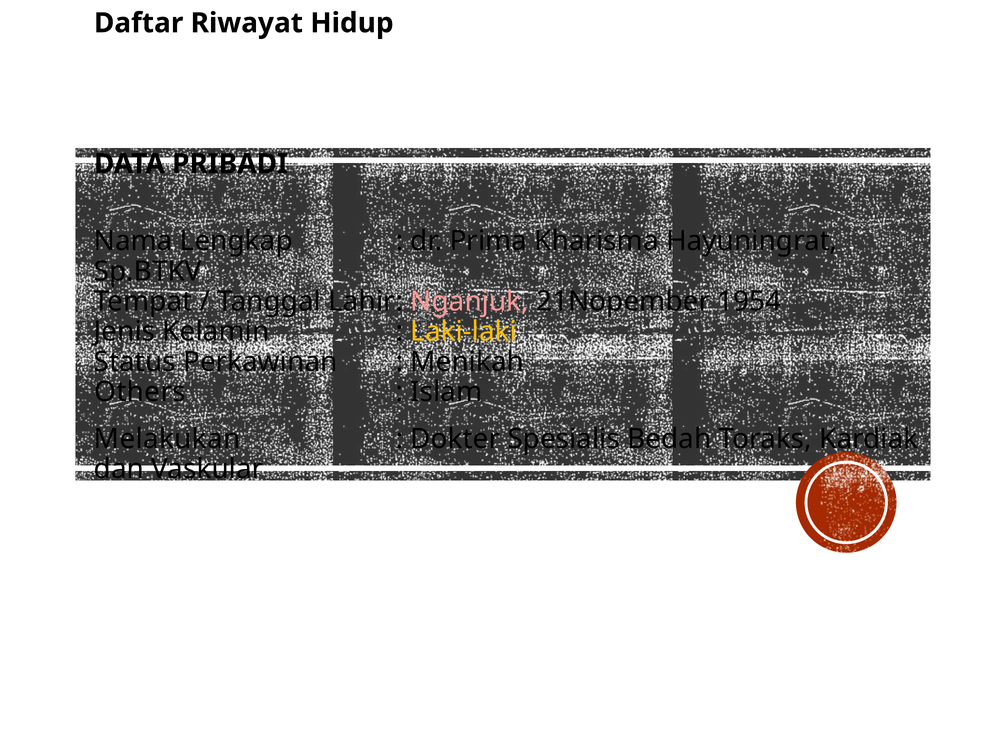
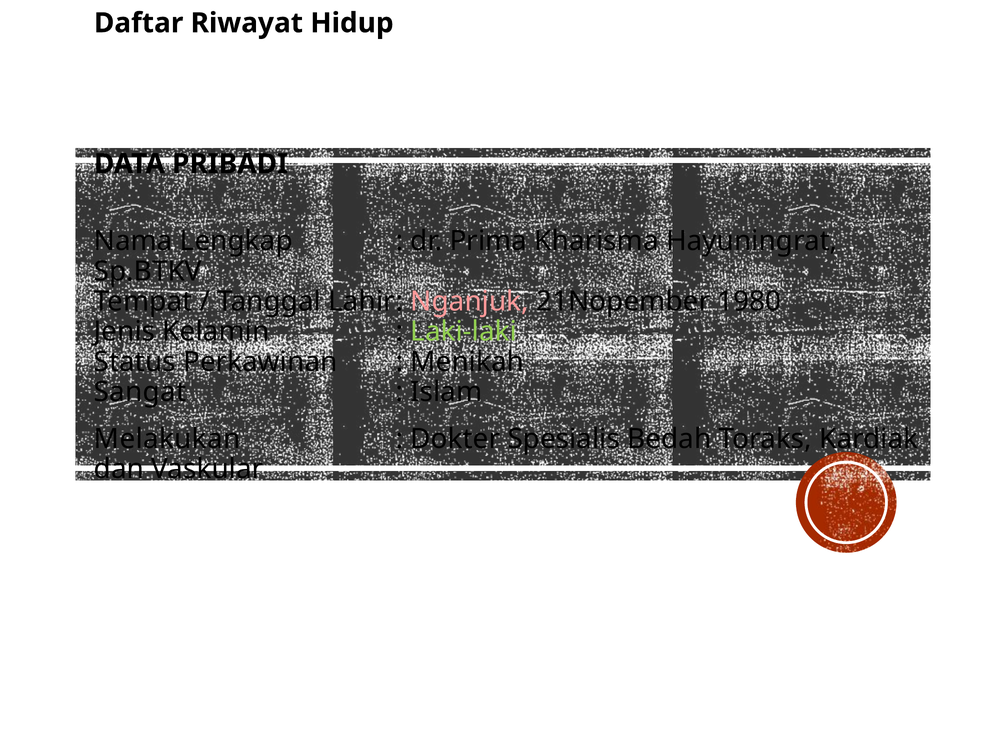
1954: 1954 -> 1980
Laki-laki colour: yellow -> light green
Others: Others -> Sangat
